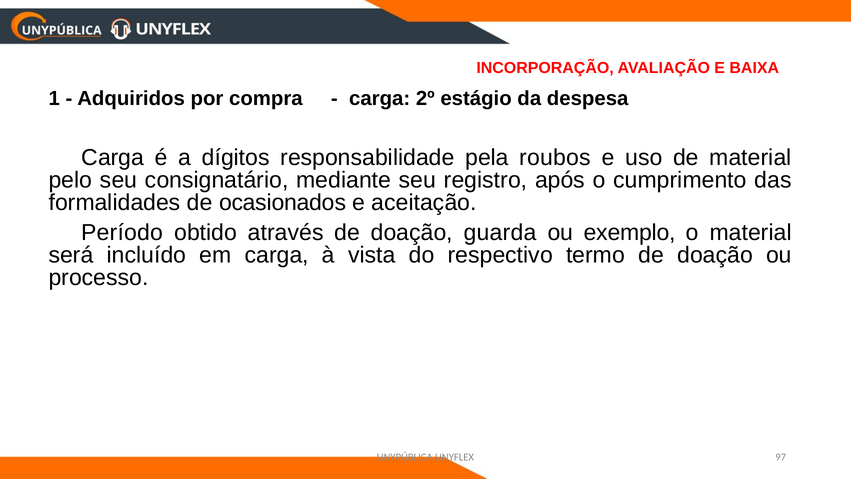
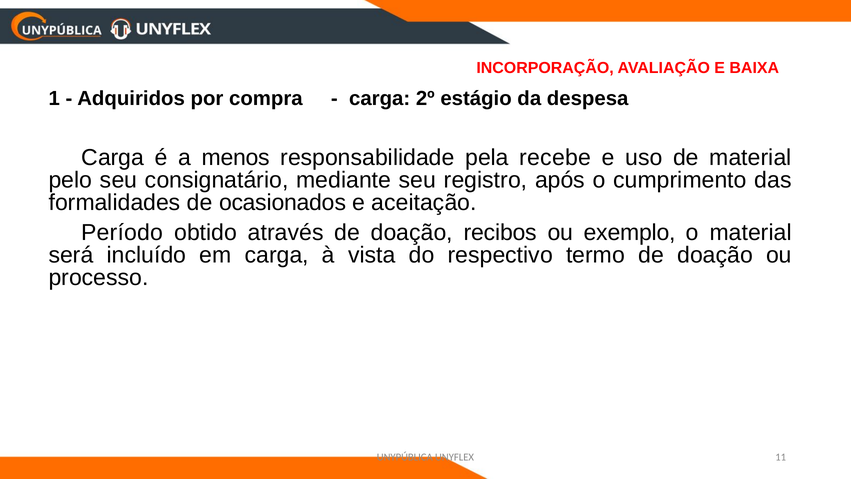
dígitos: dígitos -> menos
roubos: roubos -> recebe
guarda: guarda -> recibos
97: 97 -> 11
